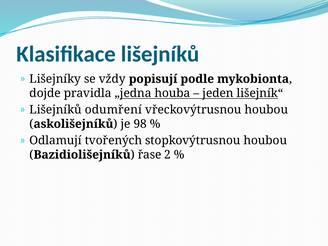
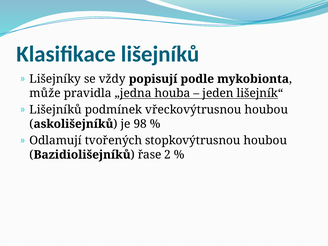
dojde: dojde -> může
odumření: odumření -> podmínek
